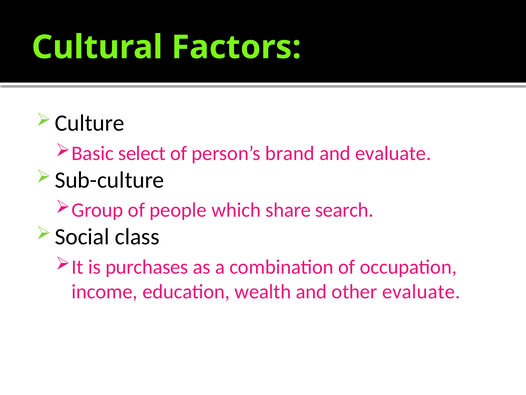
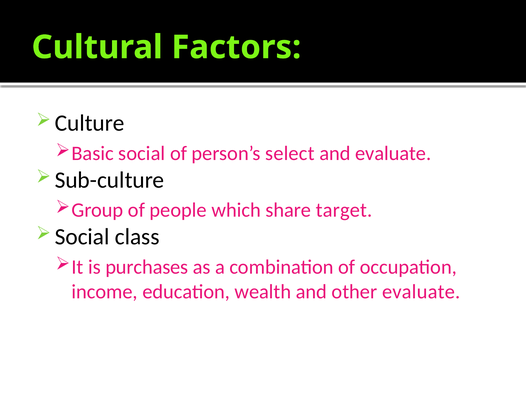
select: select -> social
brand: brand -> select
search: search -> target
